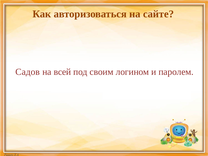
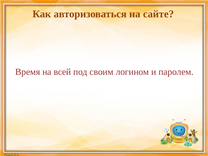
Садов: Садов -> Время
